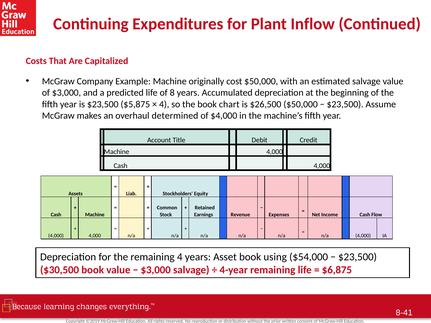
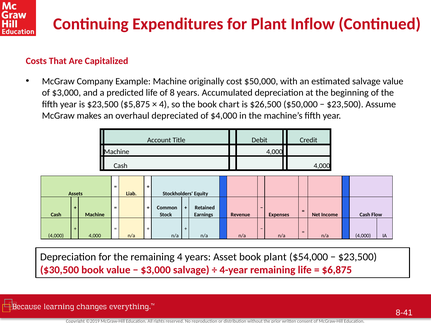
determined: determined -> depreciated
book using: using -> plant
